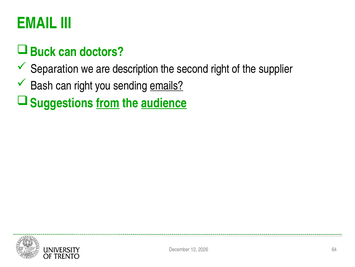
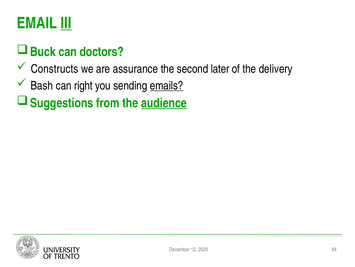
III underline: none -> present
Separation: Separation -> Constructs
description: description -> assurance
second right: right -> later
supplier: supplier -> delivery
from underline: present -> none
